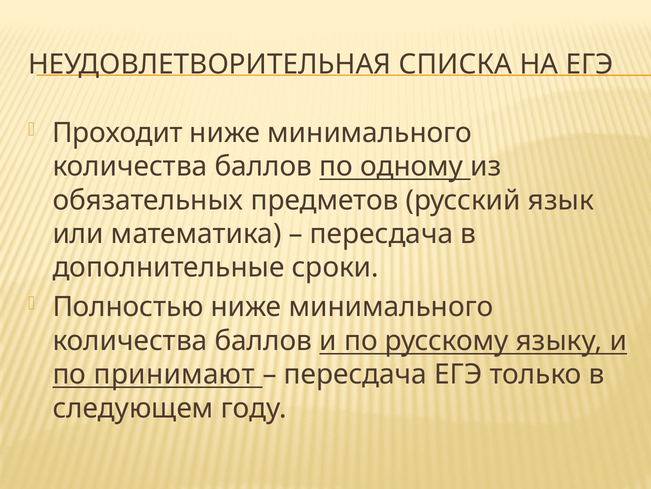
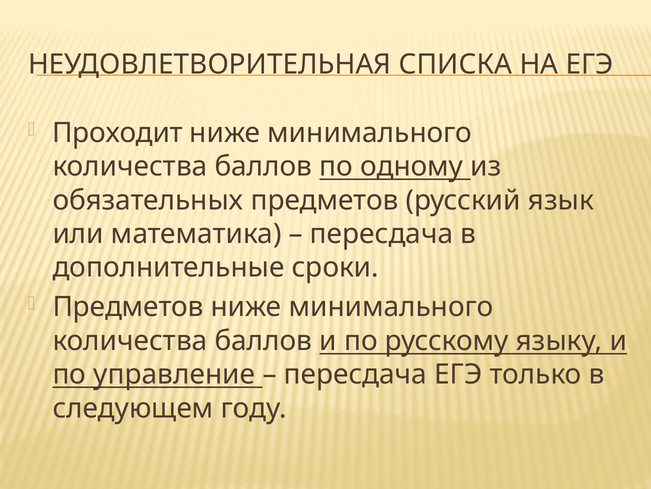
Полностью at (128, 307): Полностью -> Предметов
принимают: принимают -> управление
